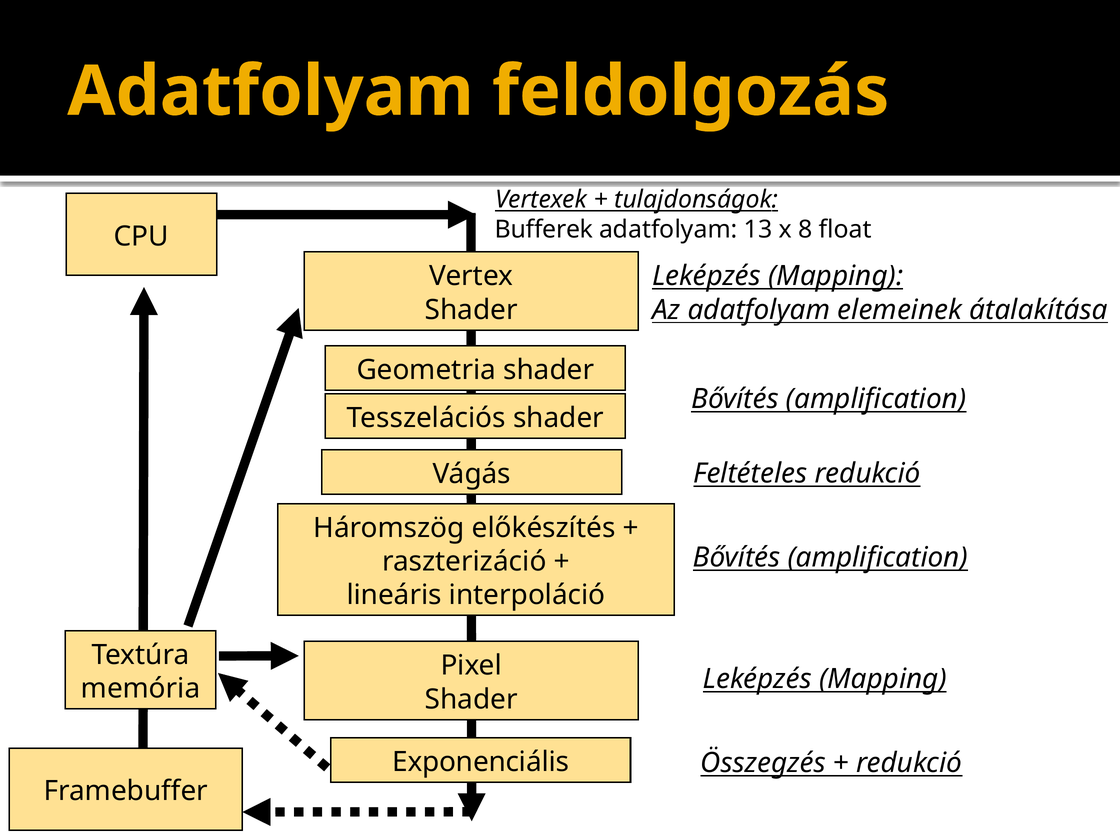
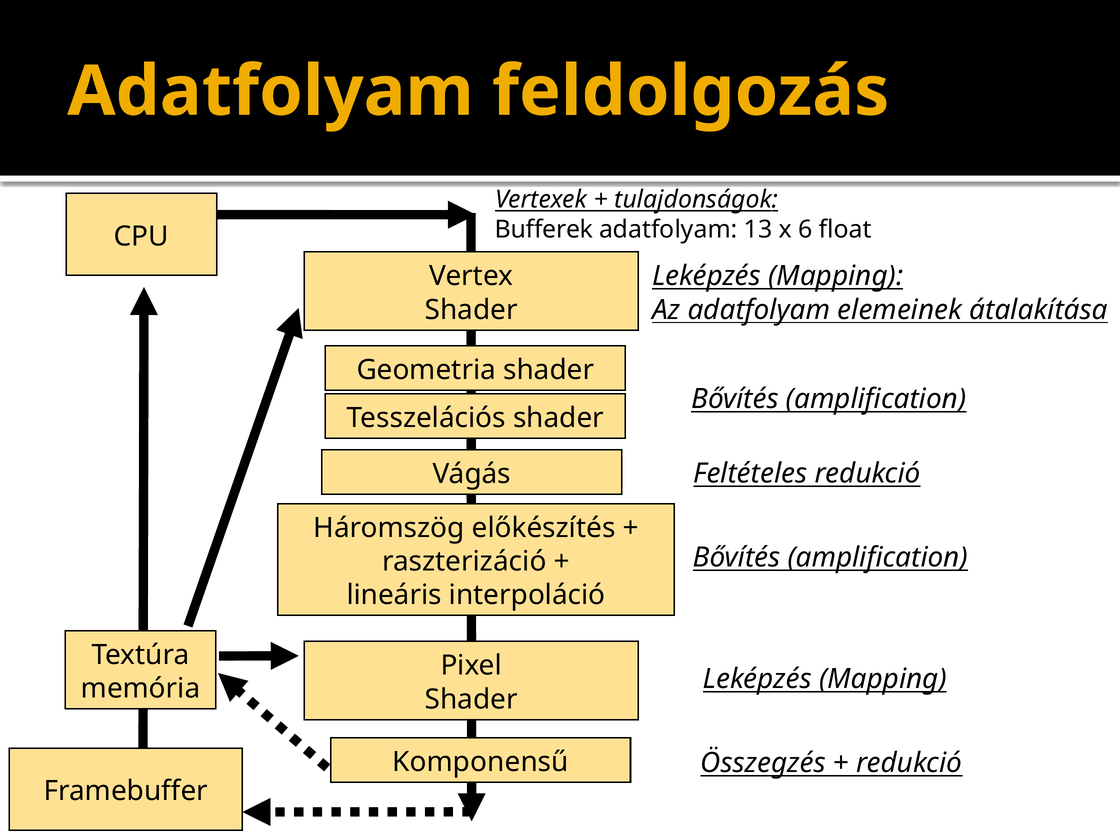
8: 8 -> 6
Exponenciális: Exponenciális -> Komponensű
